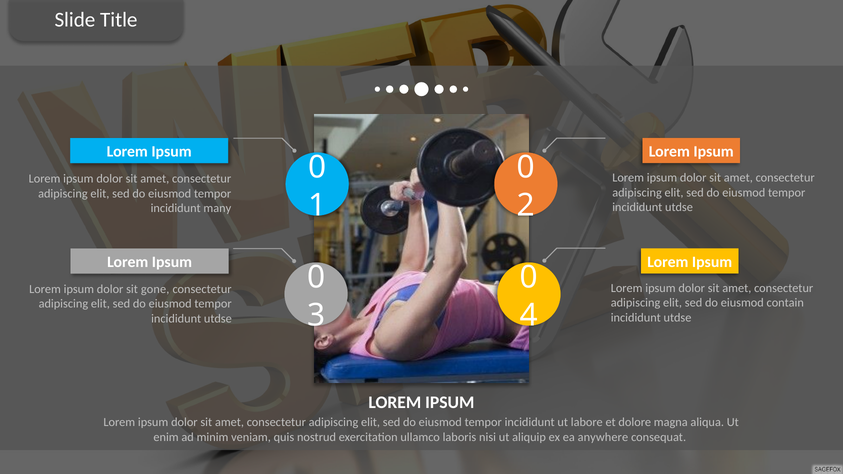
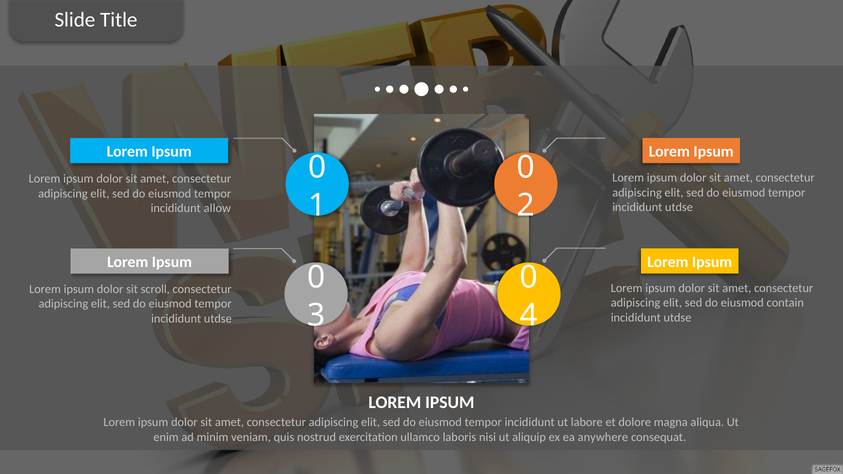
many: many -> allow
gone: gone -> scroll
